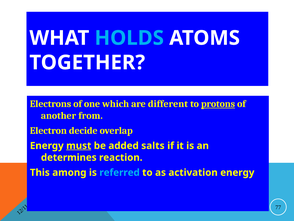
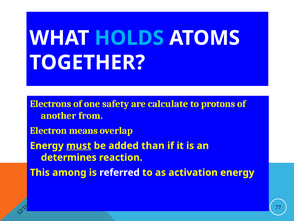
which: which -> safety
different: different -> calculate
protons underline: present -> none
decide: decide -> means
salts: salts -> than
referred colour: light blue -> white
